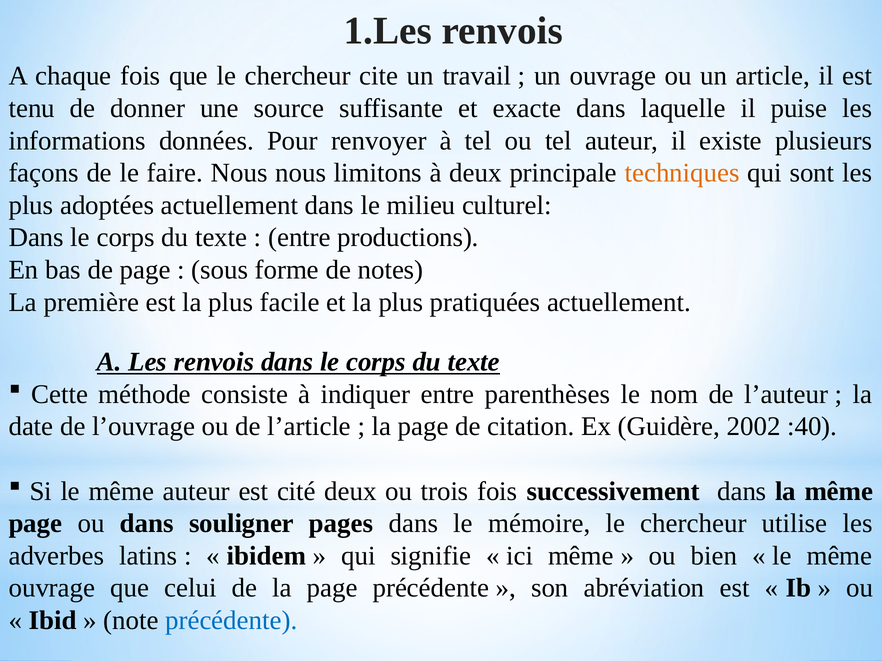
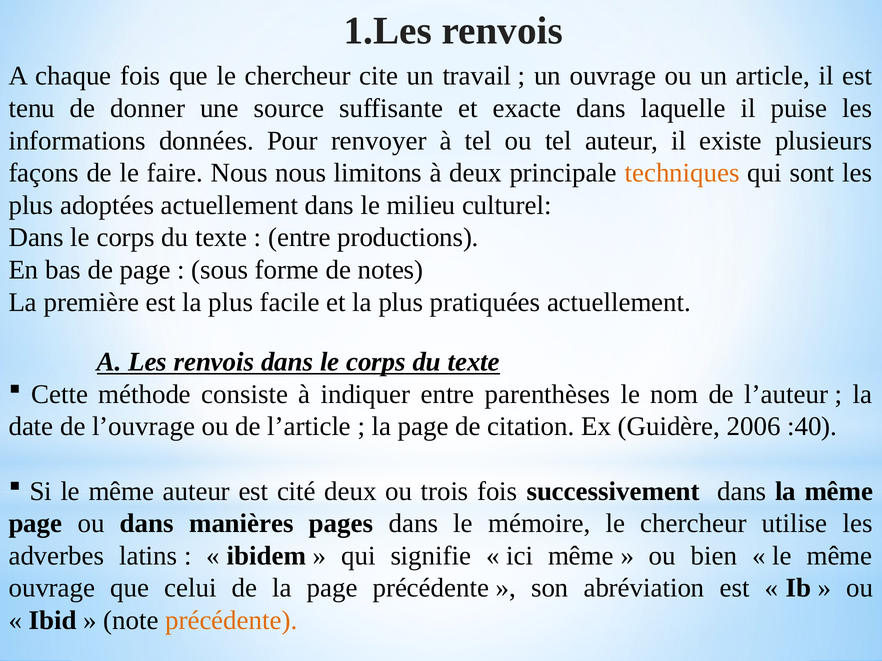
2002: 2002 -> 2006
souligner: souligner -> manières
précédente at (231, 621) colour: blue -> orange
